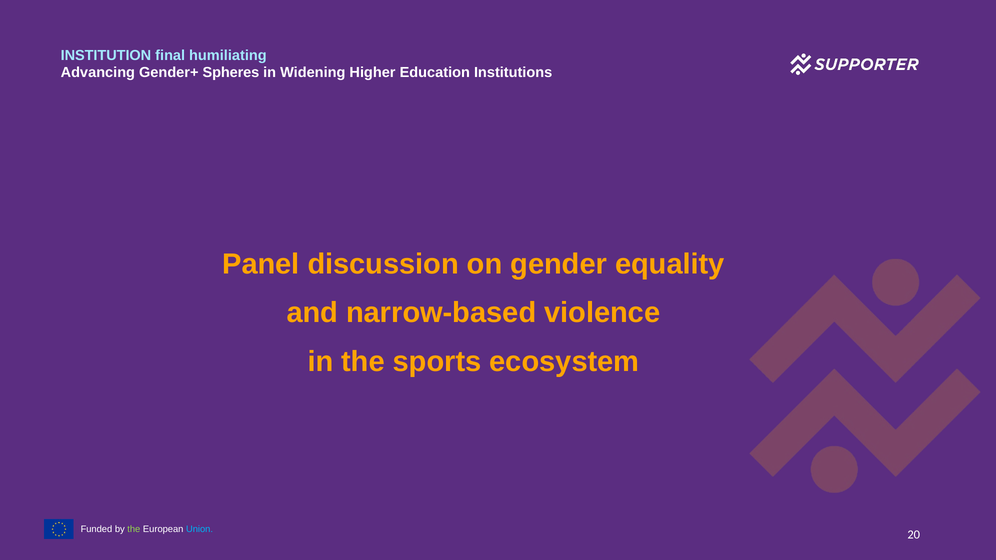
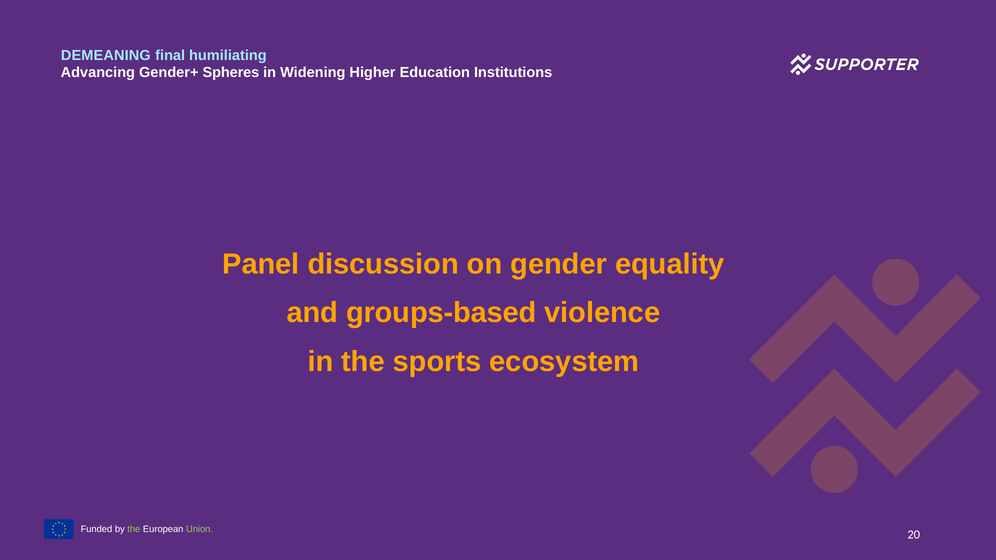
INSTITUTION: INSTITUTION -> DEMEANING
narrow-based: narrow-based -> groups-based
Union colour: light blue -> light green
